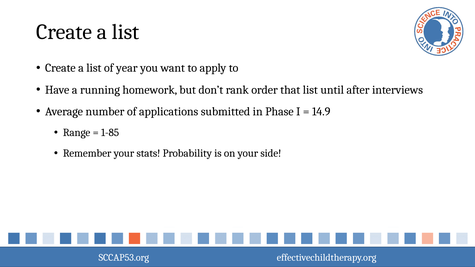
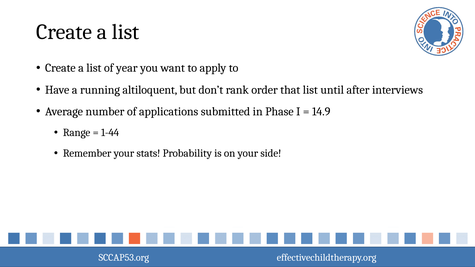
homework: homework -> altiloquent
1-85: 1-85 -> 1-44
